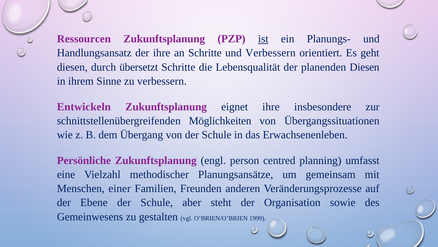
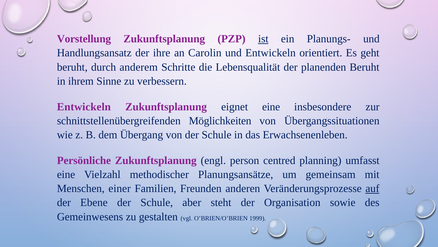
Ressourcen: Ressourcen -> Vorstellung
an Schritte: Schritte -> Carolin
und Verbessern: Verbessern -> Entwickeln
diesen at (72, 67): diesen -> beruht
übersetzt: übersetzt -> anderem
planenden Diesen: Diesen -> Beruht
eignet ihre: ihre -> eine
auf underline: none -> present
